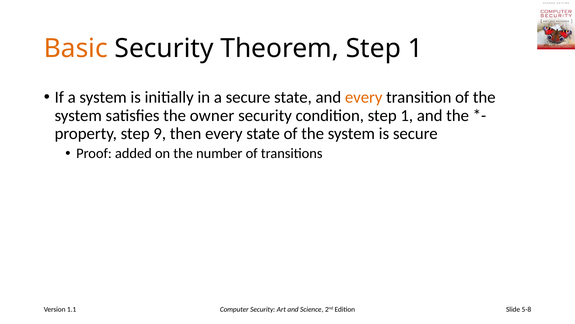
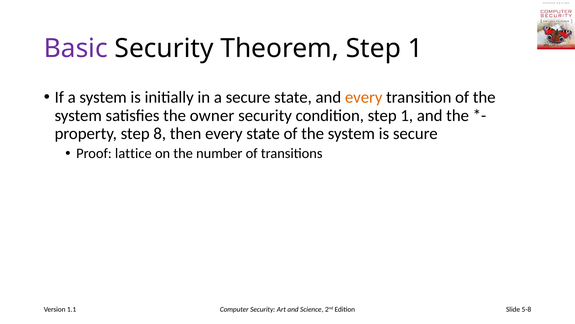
Basic colour: orange -> purple
9: 9 -> 8
added: added -> lattice
